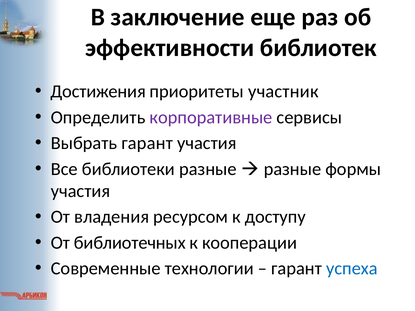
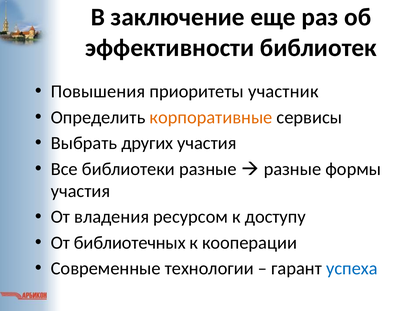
Достижения: Достижения -> Повышения
корпоративные colour: purple -> orange
Выбрать гарант: гарант -> других
